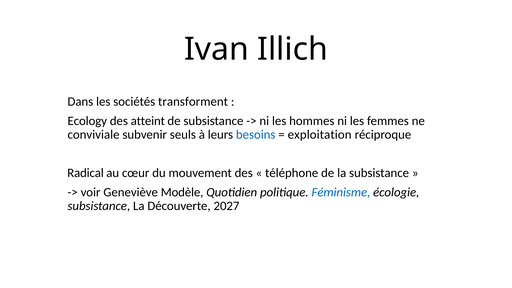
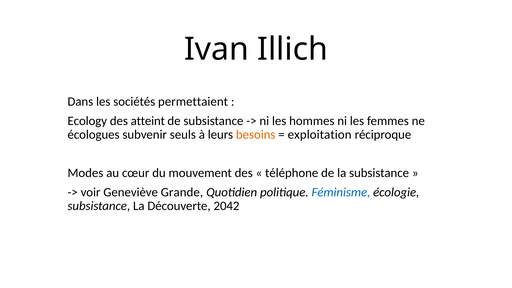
transforment: transforment -> permettaient
conviviale: conviviale -> écologues
besoins colour: blue -> orange
Radical: Radical -> Modes
Modèle: Modèle -> Grande
2027: 2027 -> 2042
